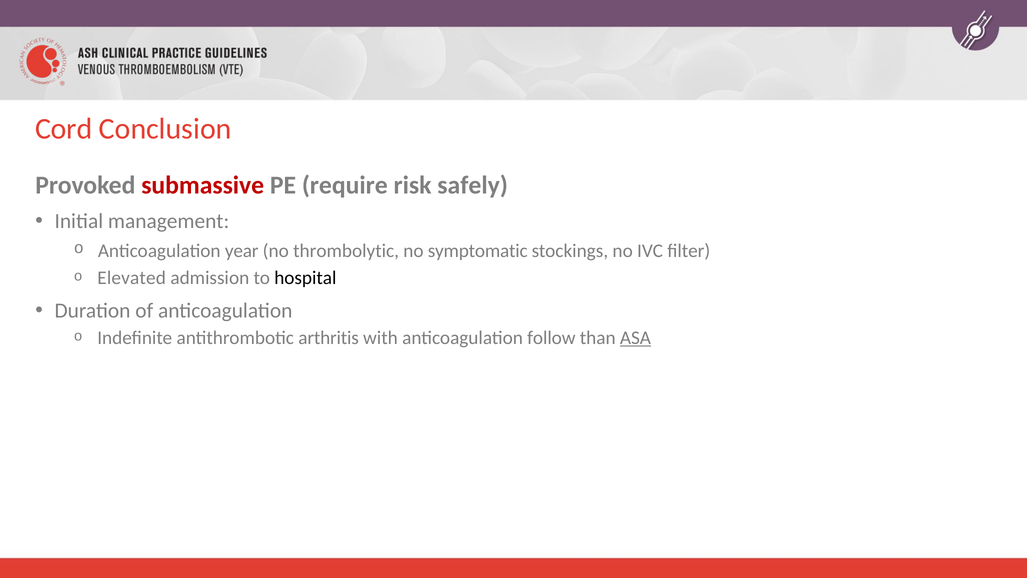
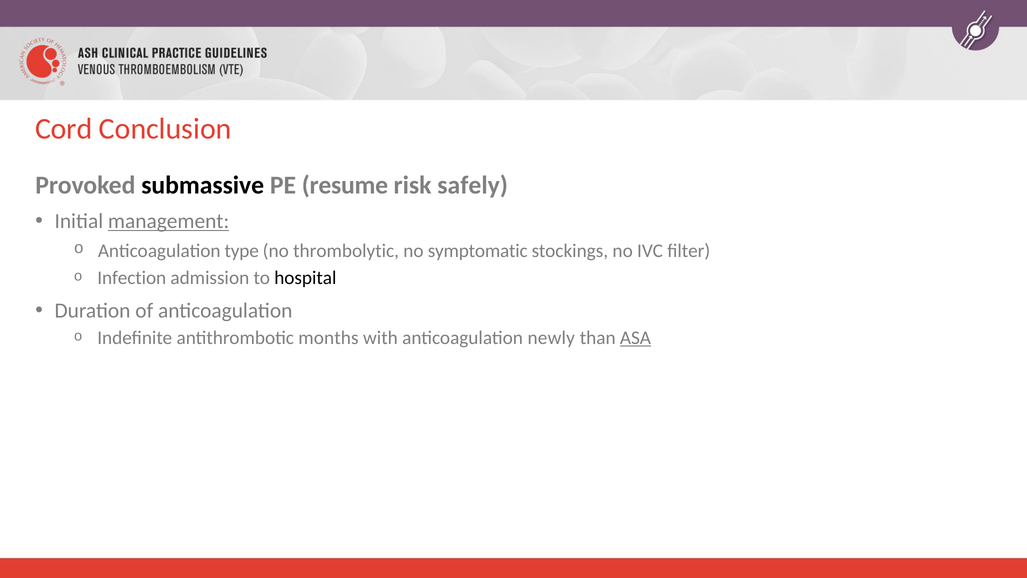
submassive colour: red -> black
require: require -> resume
management underline: none -> present
year: year -> type
Elevated: Elevated -> Infection
arthritis: arthritis -> months
follow: follow -> newly
